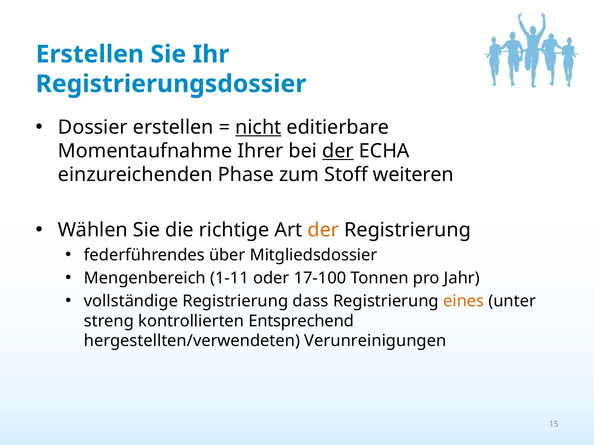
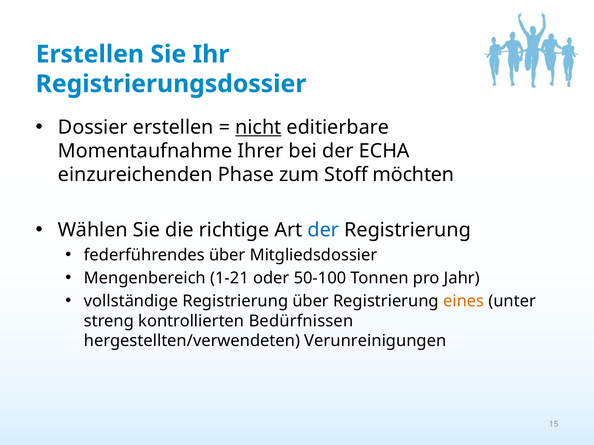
der at (338, 151) underline: present -> none
weiteren: weiteren -> möchten
der at (323, 230) colour: orange -> blue
1‑11: 1‑11 -> 1‑21
17‑100: 17‑100 -> 50‑100
Registrierung dass: dass -> über
Entsprechend: Entsprechend -> Bedürfnissen
